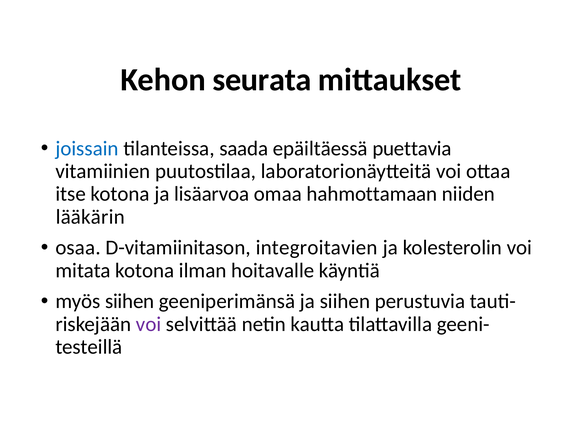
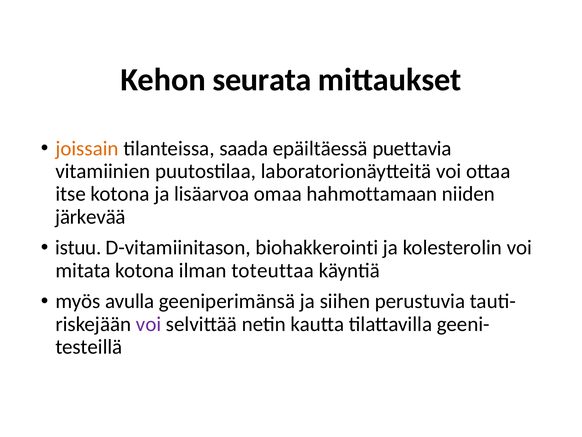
joissain colour: blue -> orange
lääkärin: lääkärin -> järkevää
osaa: osaa -> istuu
integroitavien: integroitavien -> biohakkerointi
hoitavalle: hoitavalle -> toteuttaa
myös siihen: siihen -> avulla
